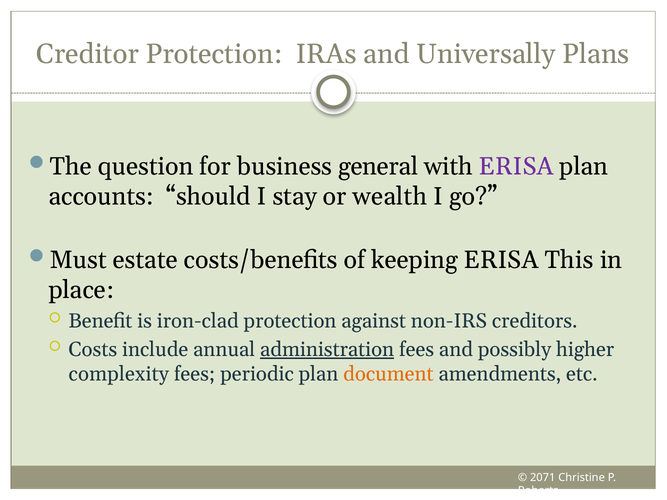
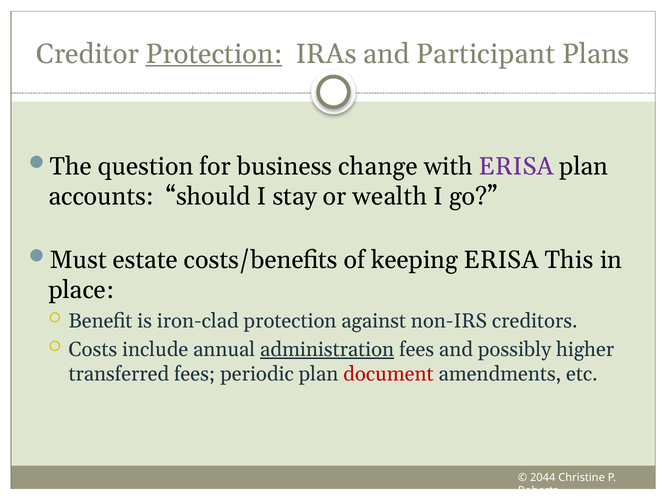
Protection at (214, 54) underline: none -> present
Universally: Universally -> Participant
general: general -> change
complexity: complexity -> transferred
document colour: orange -> red
2071: 2071 -> 2044
